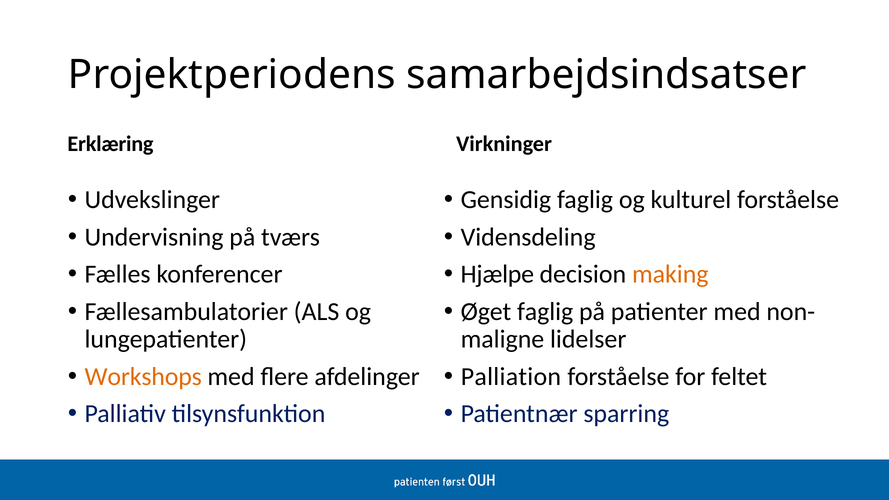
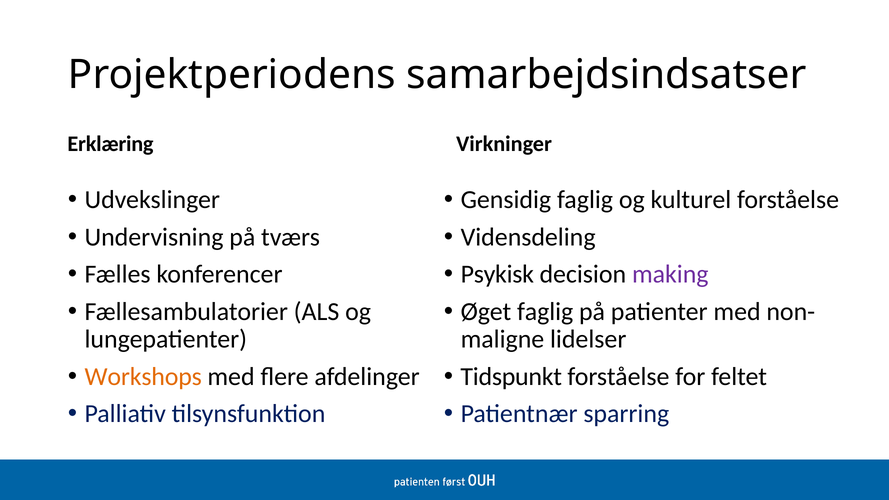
Hjælpe: Hjælpe -> Psykisk
making colour: orange -> purple
Palliation: Palliation -> Tidspunkt
